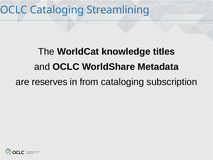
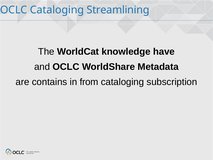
titles: titles -> have
reserves: reserves -> contains
